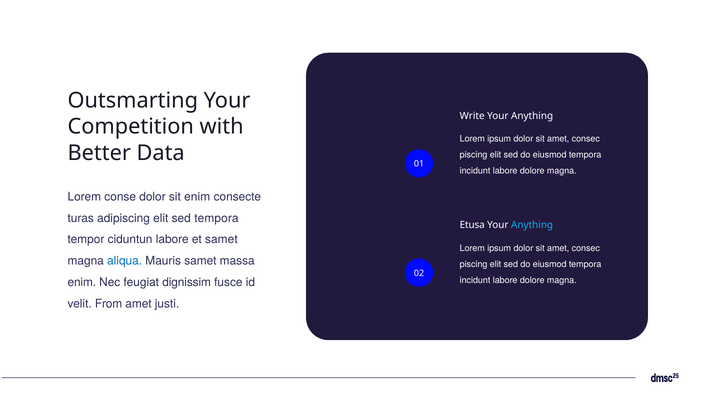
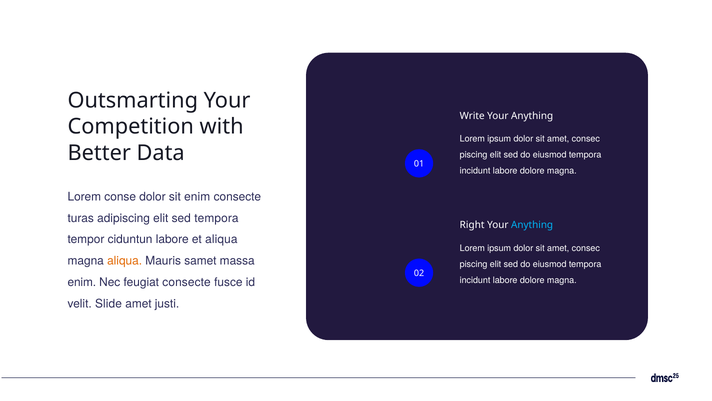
Etusa: Etusa -> Right
et samet: samet -> aliqua
aliqua at (125, 261) colour: blue -> orange
feugiat dignissim: dignissim -> consecte
From: From -> Slide
